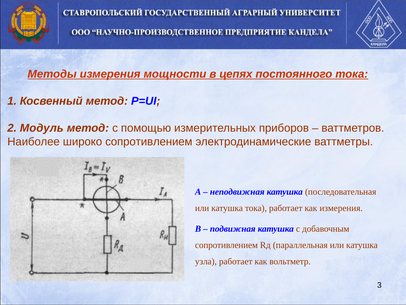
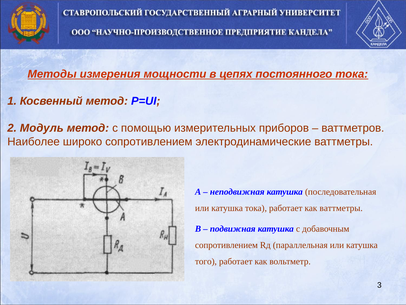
как измерения: измерения -> ваттметры
узла: узла -> того
